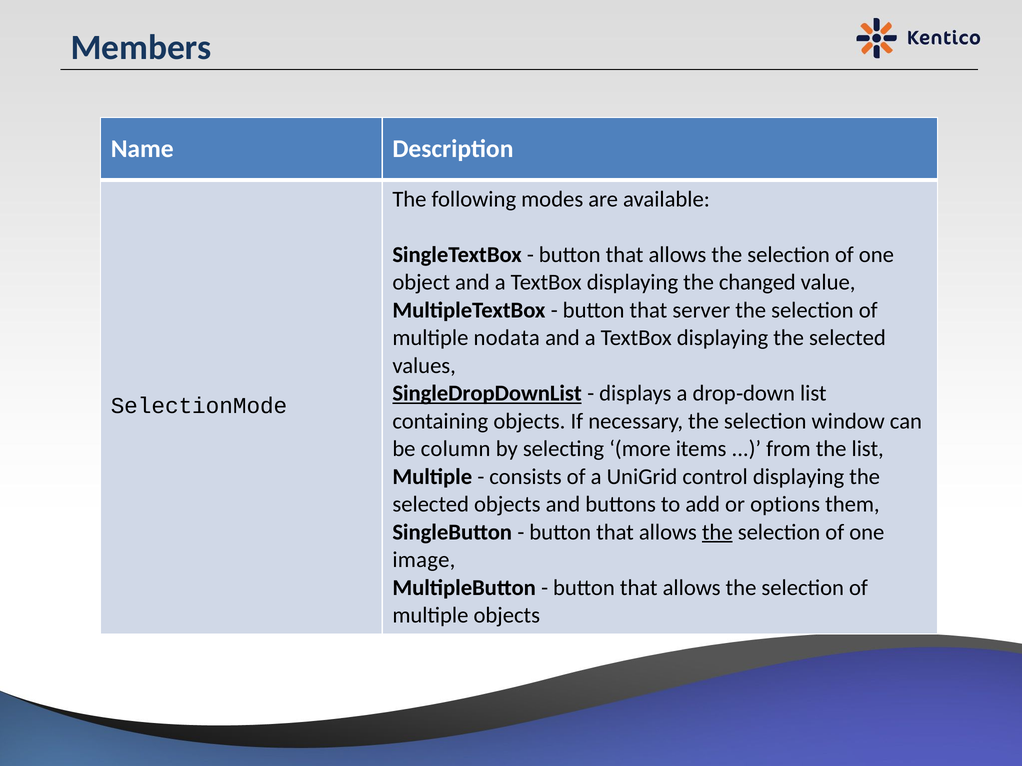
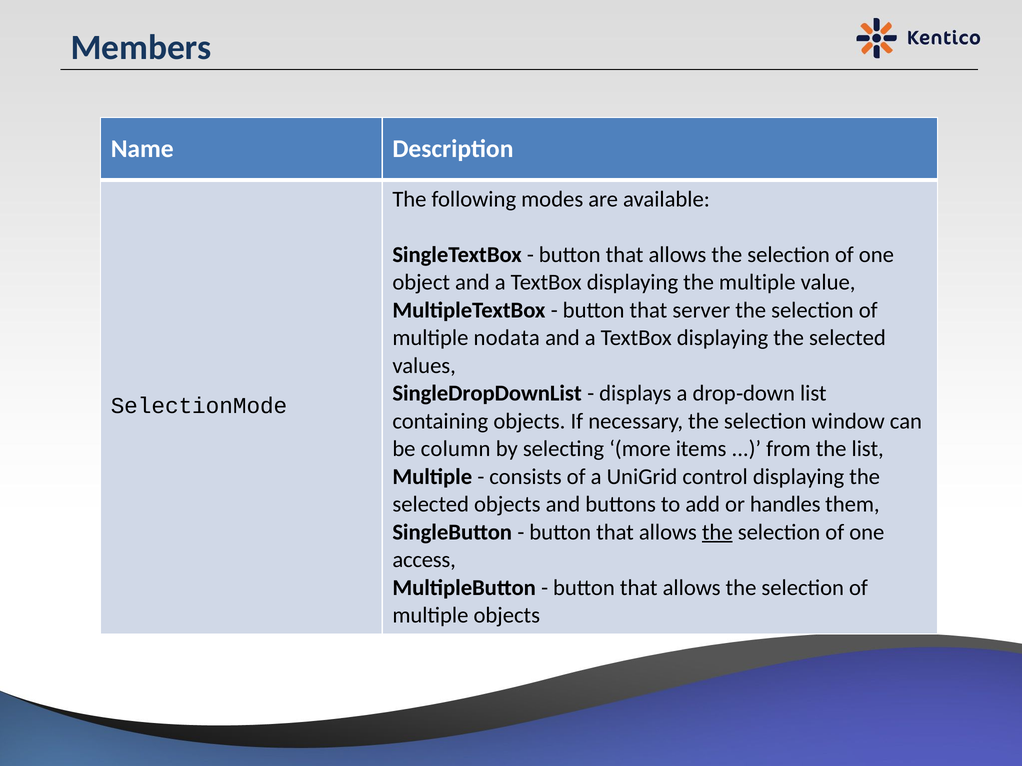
the changed: changed -> multiple
SingleDropDownList underline: present -> none
options: options -> handles
image: image -> access
